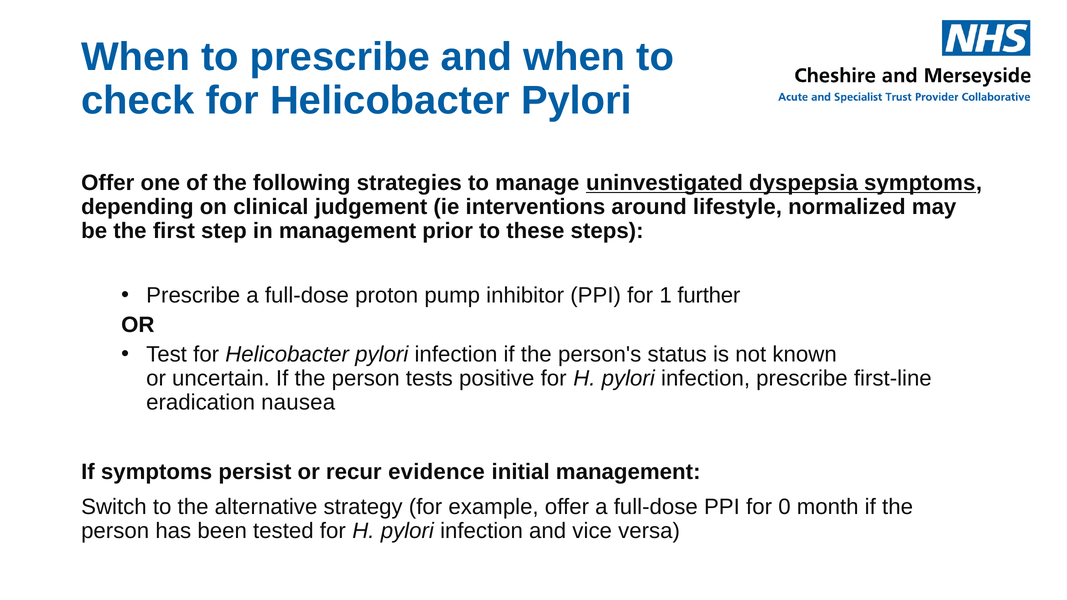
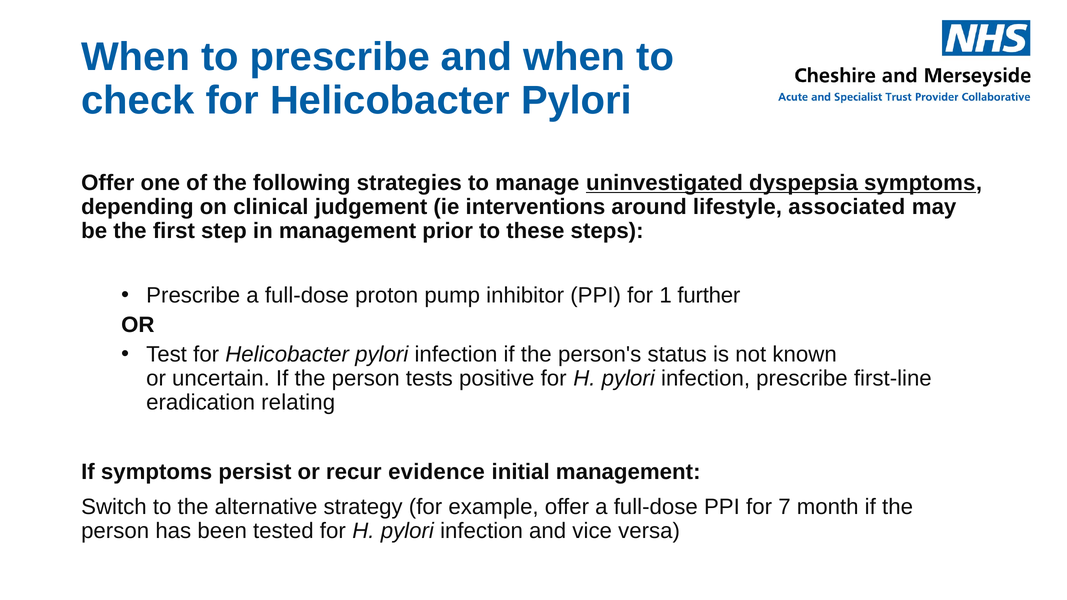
normalized: normalized -> associated
nausea: nausea -> relating
0: 0 -> 7
